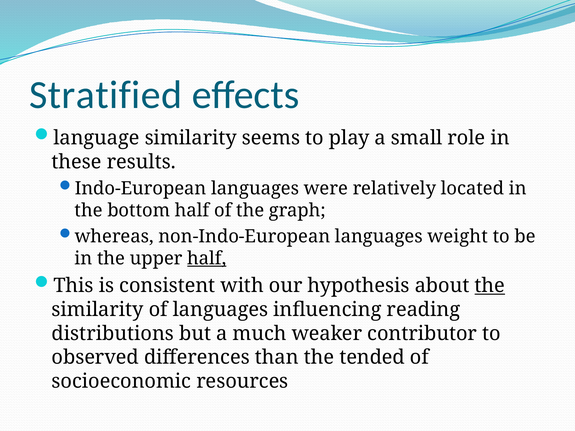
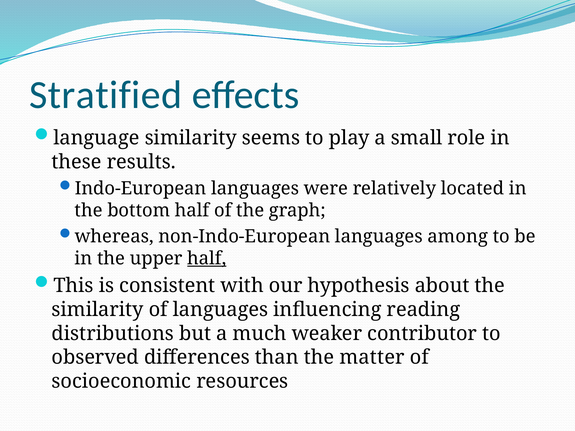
weight: weight -> among
the at (490, 286) underline: present -> none
tended: tended -> matter
